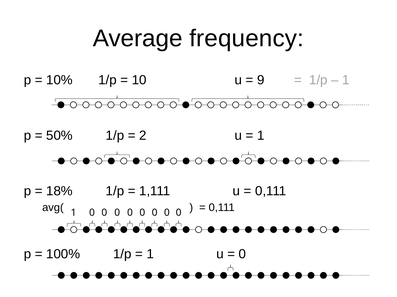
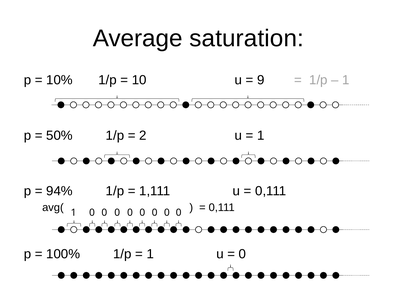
frequency: frequency -> saturation
18%: 18% -> 94%
